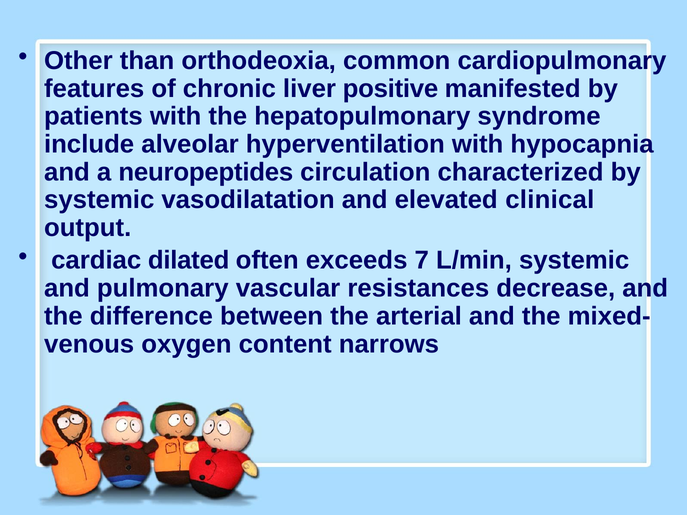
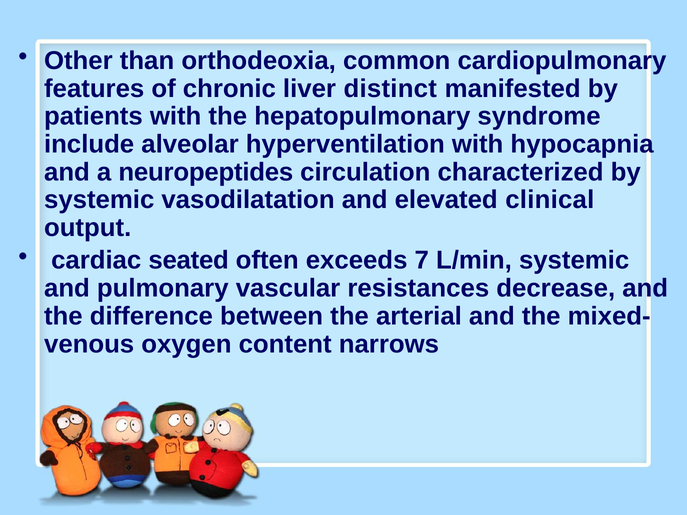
positive: positive -> distinct
dilated: dilated -> seated
